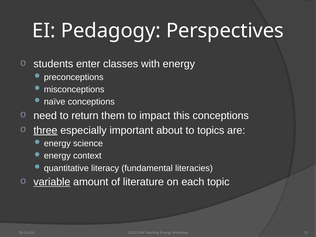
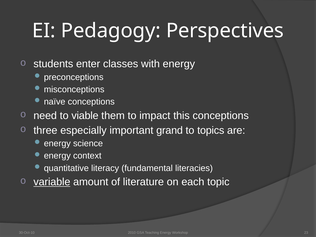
return: return -> viable
three underline: present -> none
about: about -> grand
